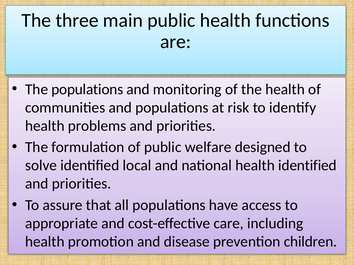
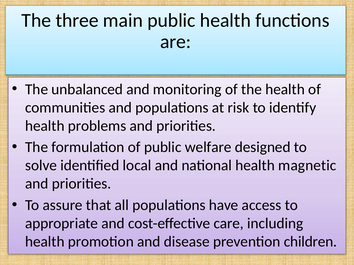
The populations: populations -> unbalanced
health identified: identified -> magnetic
